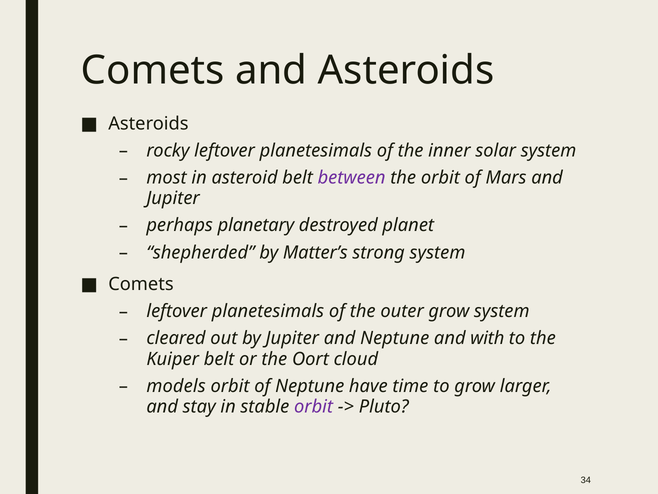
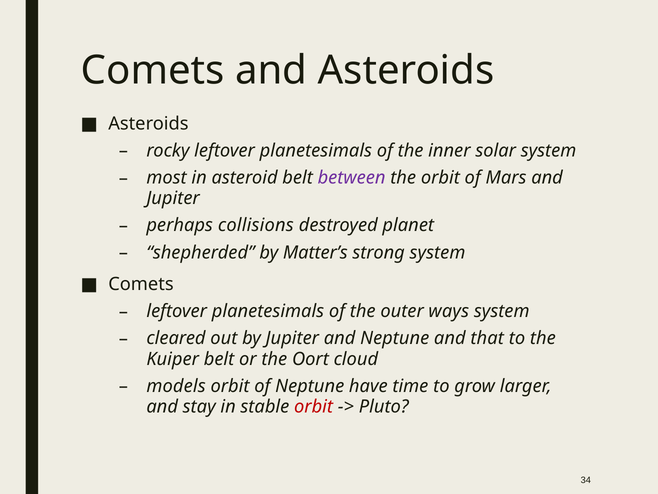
planetary: planetary -> collisions
outer grow: grow -> ways
with: with -> that
orbit at (314, 406) colour: purple -> red
